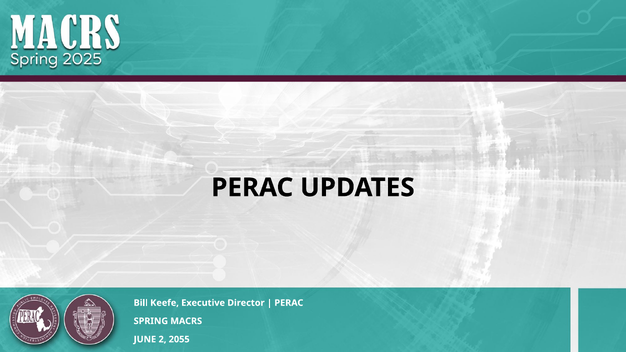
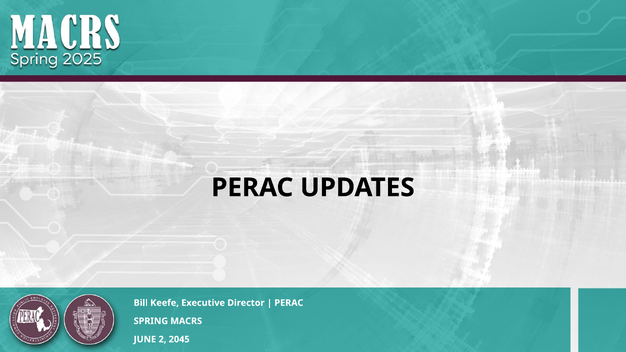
2055: 2055 -> 2045
